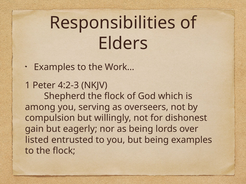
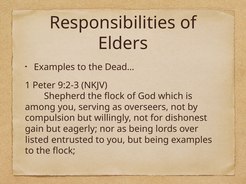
Work…: Work… -> Dead…
4:2-3: 4:2-3 -> 9:2-3
